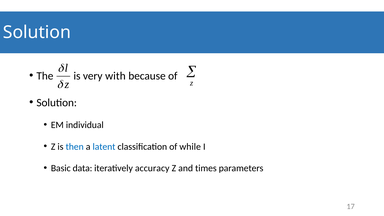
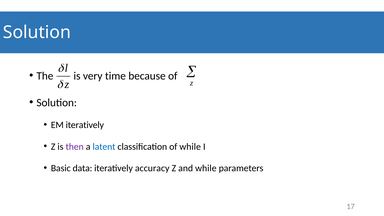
with: with -> time
EM individual: individual -> iteratively
then colour: blue -> purple
and times: times -> while
